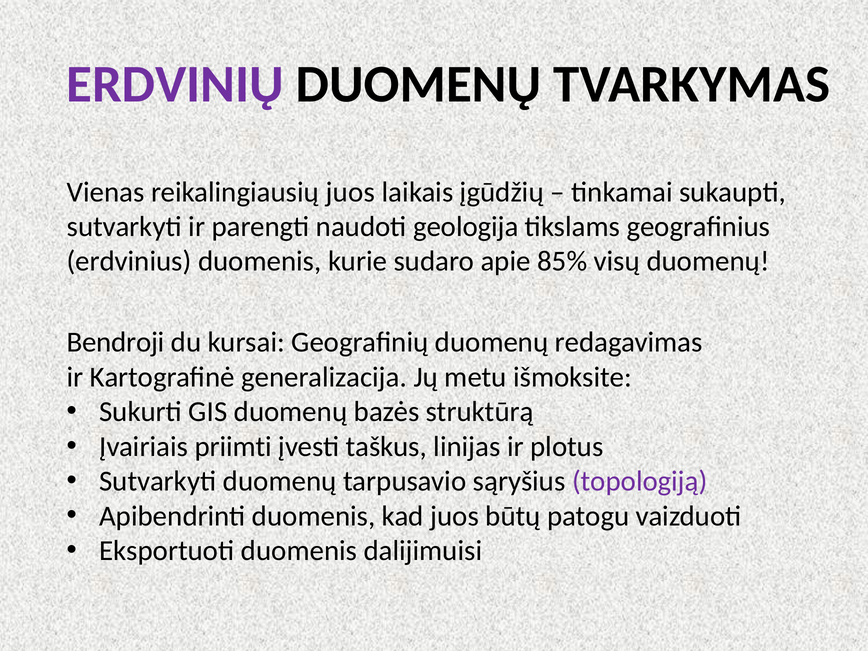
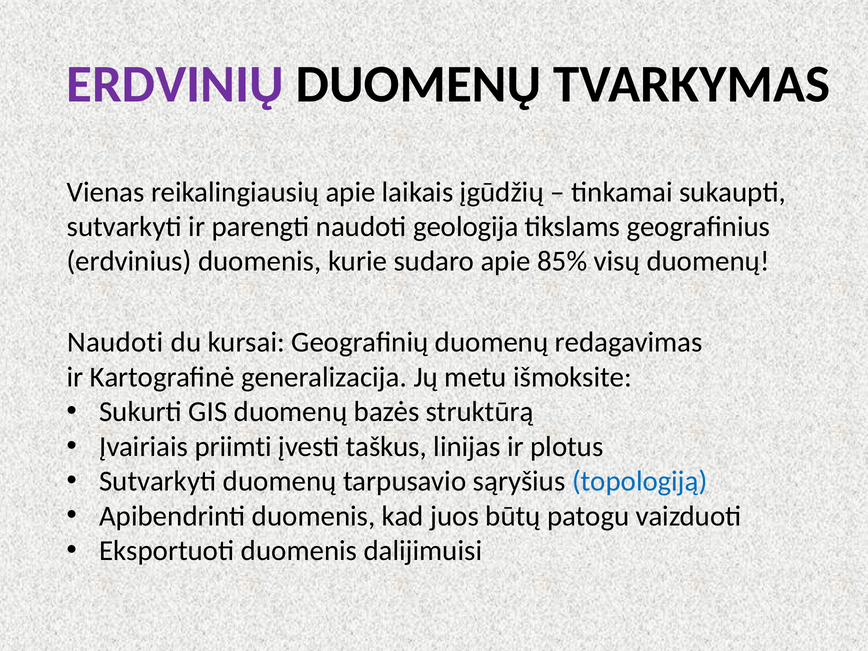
reikalingiausių juos: juos -> apie
Bendroji at (116, 342): Bendroji -> Naudoti
topologiją colour: purple -> blue
